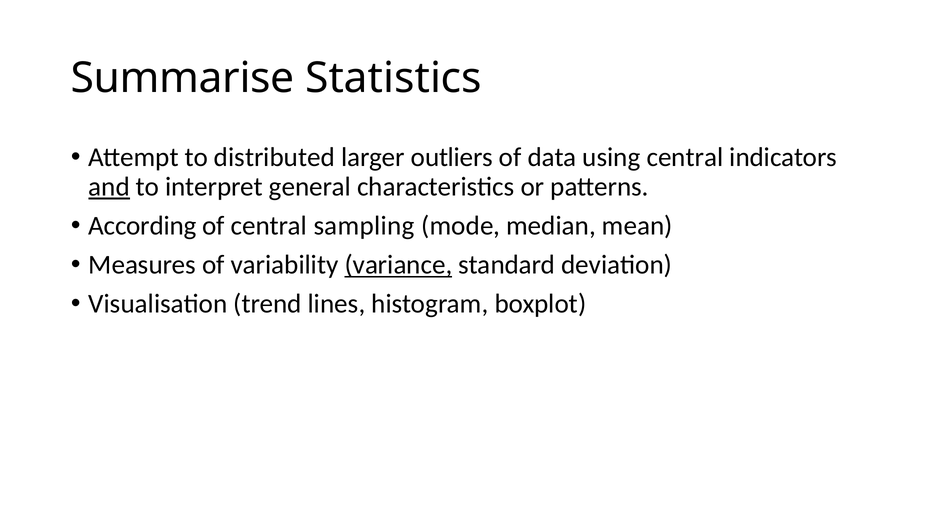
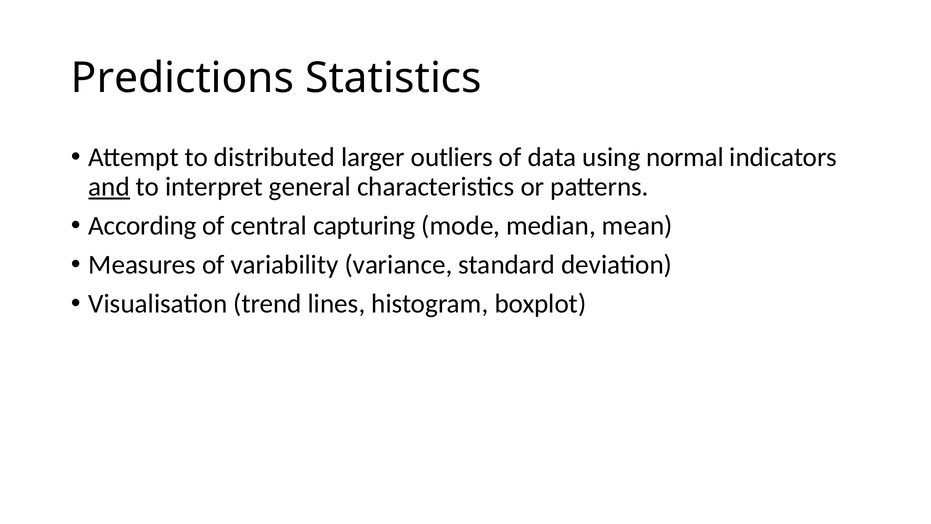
Summarise: Summarise -> Predictions
using central: central -> normal
sampling: sampling -> capturing
variance underline: present -> none
